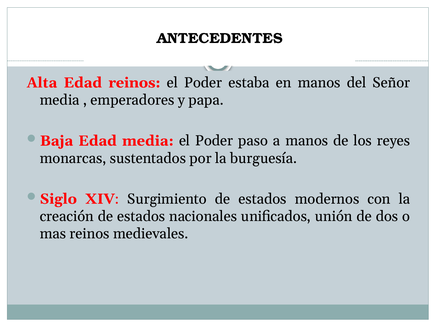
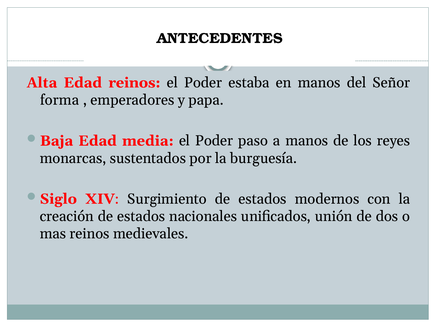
media at (60, 100): media -> forma
